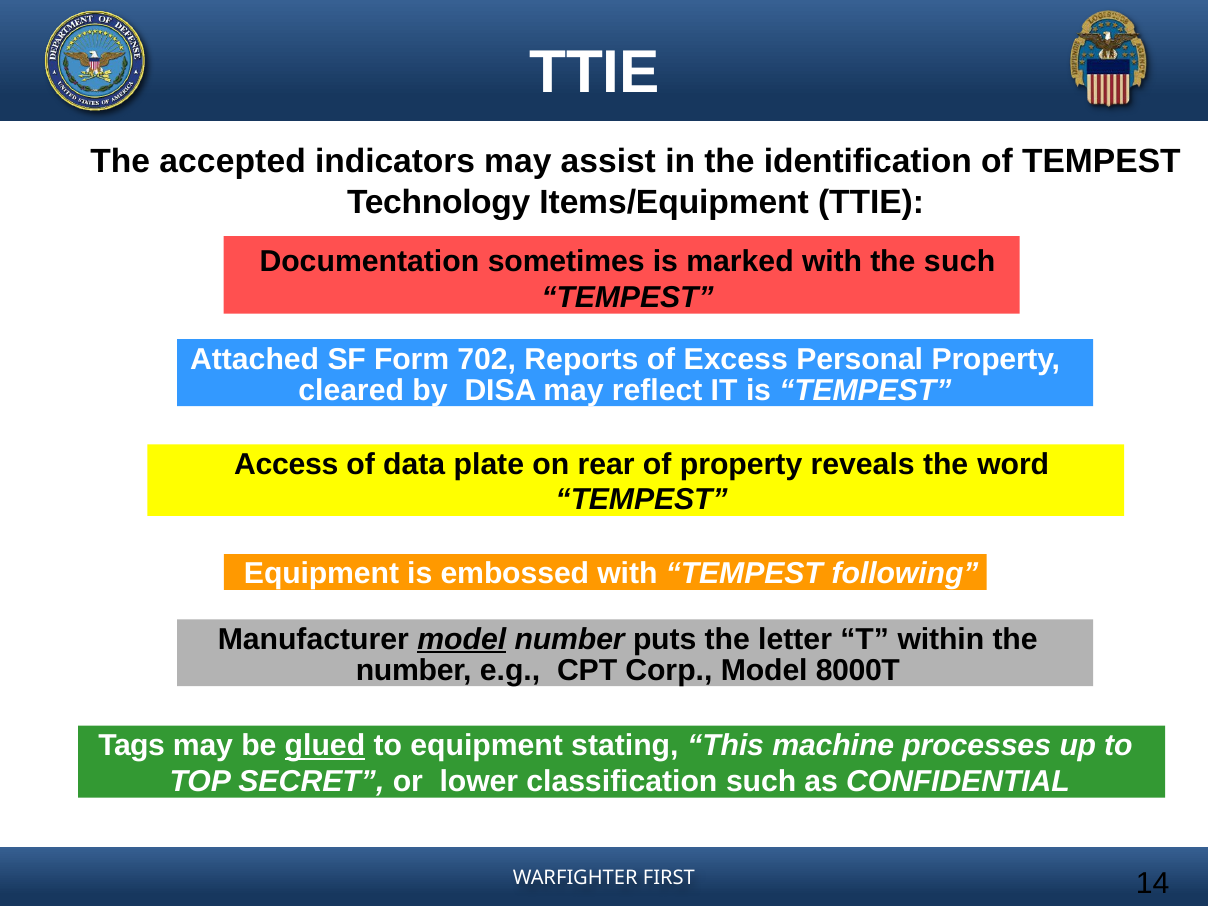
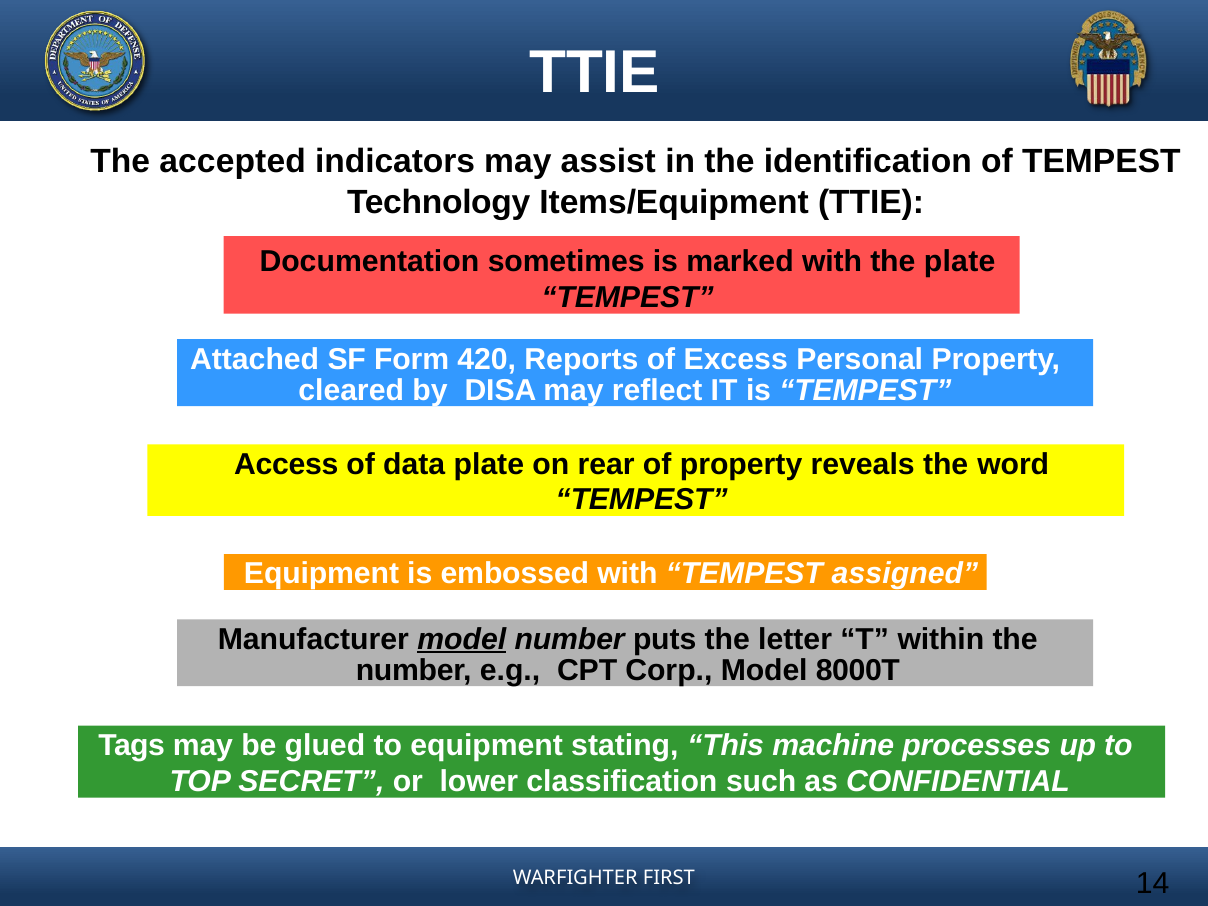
the such: such -> plate
702: 702 -> 420
following: following -> assigned
glued underline: present -> none
